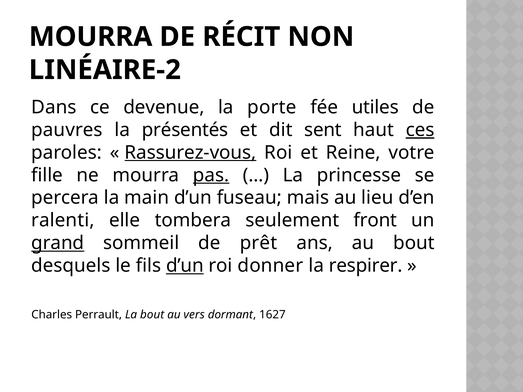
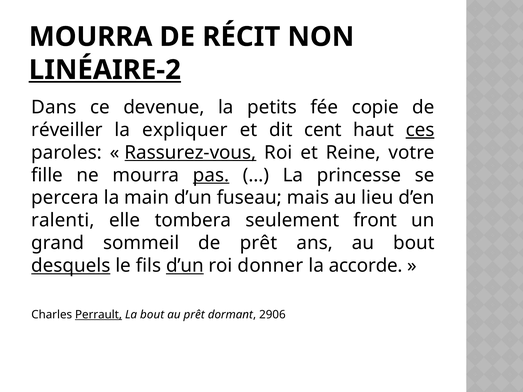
LINÉAIRE-2 underline: none -> present
porte: porte -> petits
utiles: utiles -> copie
pauvres: pauvres -> réveiller
présentés: présentés -> expliquer
sent: sent -> cent
grand underline: present -> none
desquels underline: none -> present
respirer: respirer -> accorde
Perrault underline: none -> present
au vers: vers -> prêt
1627: 1627 -> 2906
